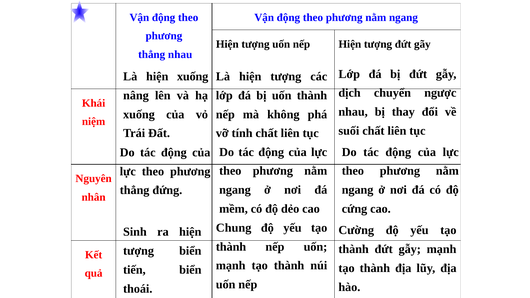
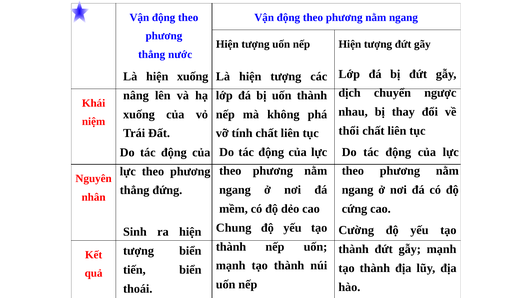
thẳng nhau: nhau -> nước
suối: suối -> thổi
